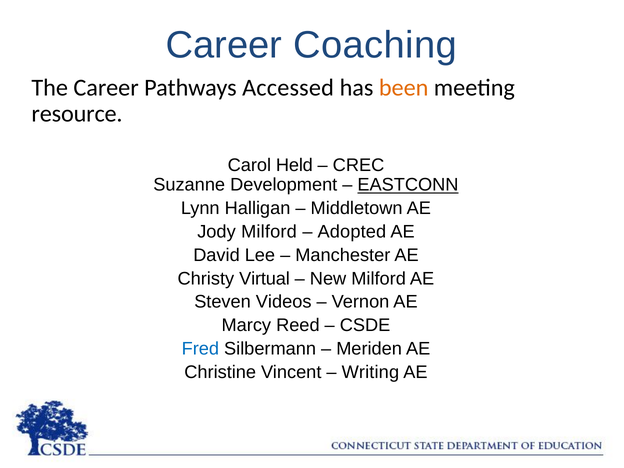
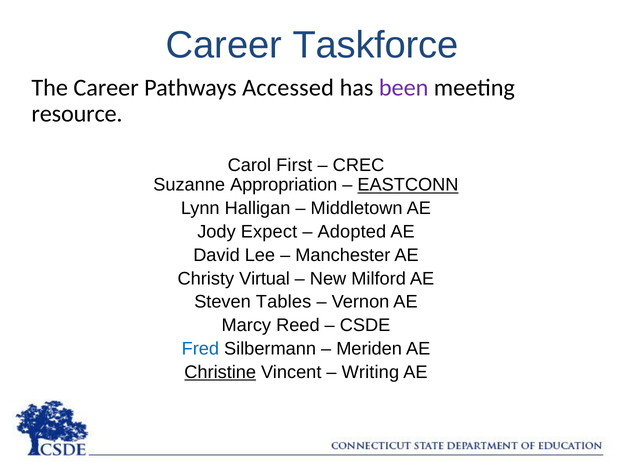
Coaching: Coaching -> Taskforce
been colour: orange -> purple
Held: Held -> First
Development: Development -> Appropriation
Jody Milford: Milford -> Expect
Videos: Videos -> Tables
Christine underline: none -> present
